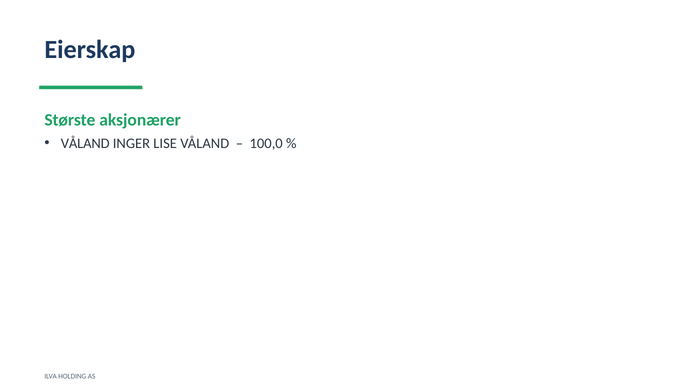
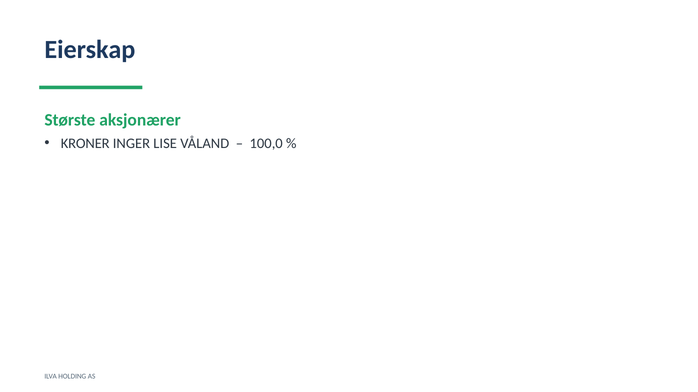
VÅLAND at (85, 144): VÅLAND -> KRONER
